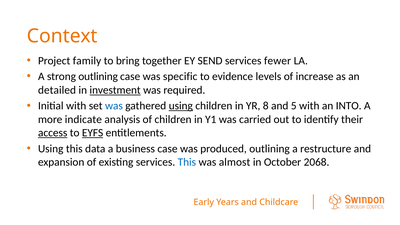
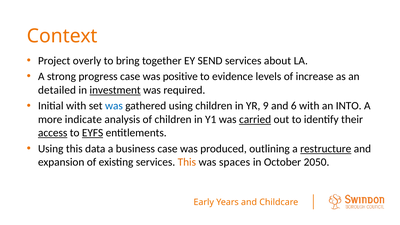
family: family -> overly
fewer: fewer -> about
strong outlining: outlining -> progress
specific: specific -> positive
using at (181, 106) underline: present -> none
8: 8 -> 9
5: 5 -> 6
carried underline: none -> present
restructure underline: none -> present
This at (187, 162) colour: blue -> orange
almost: almost -> spaces
2068: 2068 -> 2050
